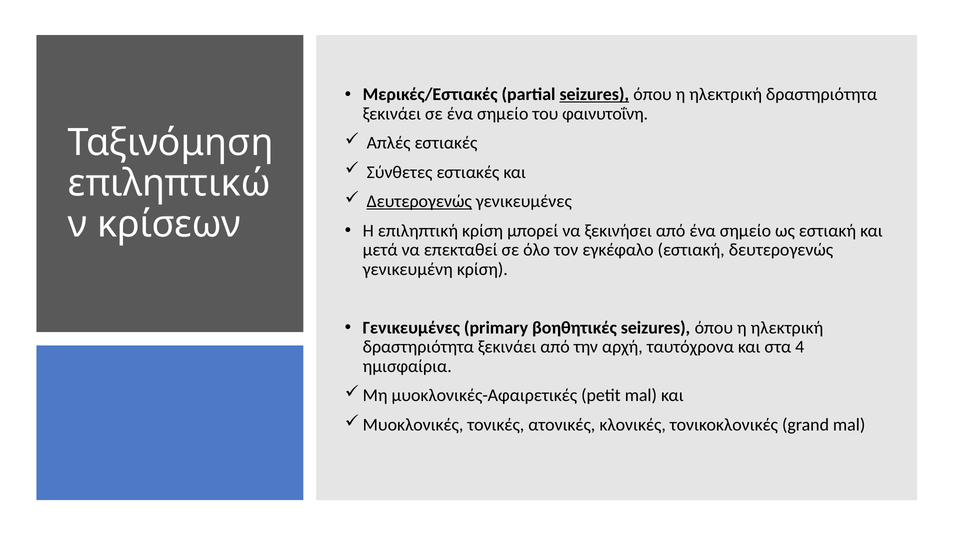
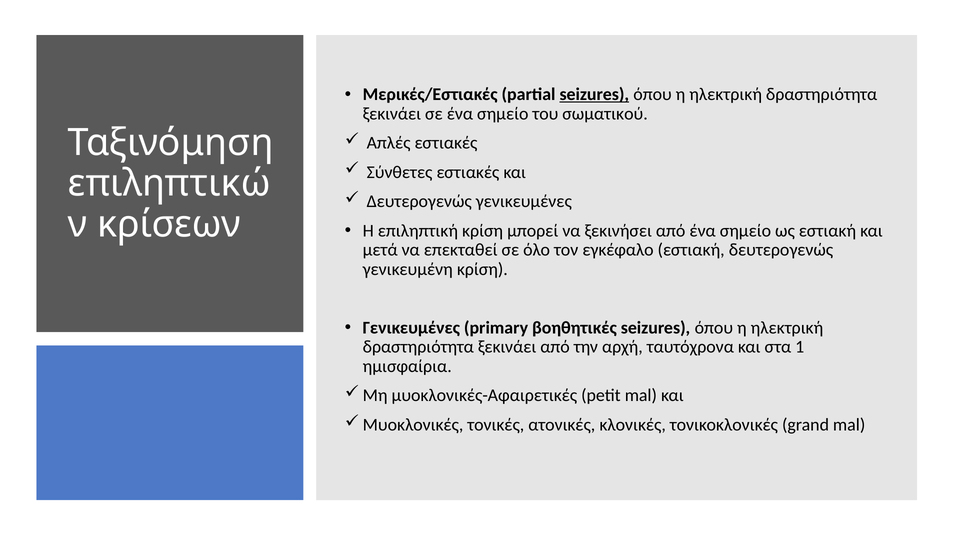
φαινυτοΐνη: φαινυτοΐνη -> σωματικού
Δευτερογενώς at (419, 201) underline: present -> none
4: 4 -> 1
